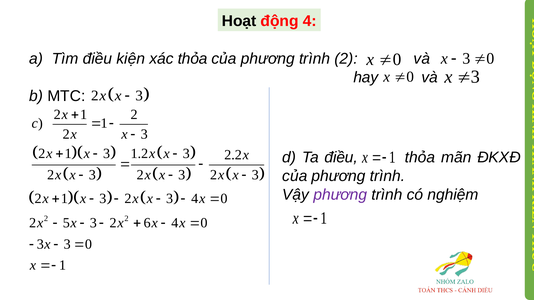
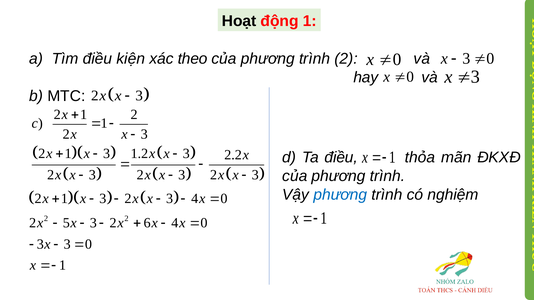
động 4: 4 -> 1
xác thỏa: thỏa -> theo
phương at (340, 195) colour: purple -> blue
